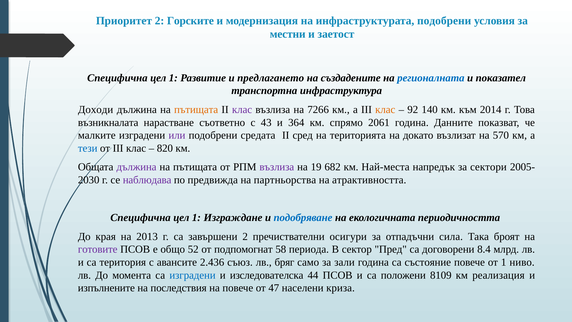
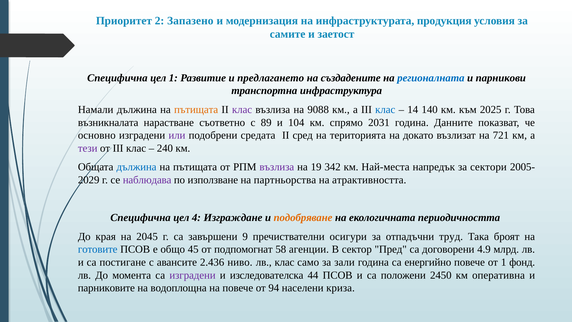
Горските: Горските -> Запазено
инфраструктурата подобрени: подобрени -> продукция
местни: местни -> самите
показател: показател -> парникови
Доходи: Доходи -> Намали
7266: 7266 -> 9088
клас at (385, 110) colour: orange -> blue
92: 92 -> 14
2014: 2014 -> 2025
43: 43 -> 89
364: 364 -> 104
2061: 2061 -> 2031
малките: малките -> основно
570: 570 -> 721
тези colour: blue -> purple
820: 820 -> 240
дължина at (137, 167) colour: purple -> blue
682: 682 -> 342
2030: 2030 -> 2029
предвижда: предвижда -> използване
1 at (196, 218): 1 -> 4
подобряване colour: blue -> orange
2013: 2013 -> 2045
завършени 2: 2 -> 9
сила: сила -> труд
готовите colour: purple -> blue
52: 52 -> 45
периода: периода -> агенции
8.4: 8.4 -> 4.9
територия: територия -> постигане
съюз: съюз -> ниво
лв бряг: бряг -> клас
състояние: състояние -> енергийно
ниво: ниво -> фонд
изградени at (193, 275) colour: blue -> purple
8109: 8109 -> 2450
реализация: реализация -> оперативна
изпълнените: изпълнените -> парниковите
последствия: последствия -> водоплощна
47: 47 -> 94
